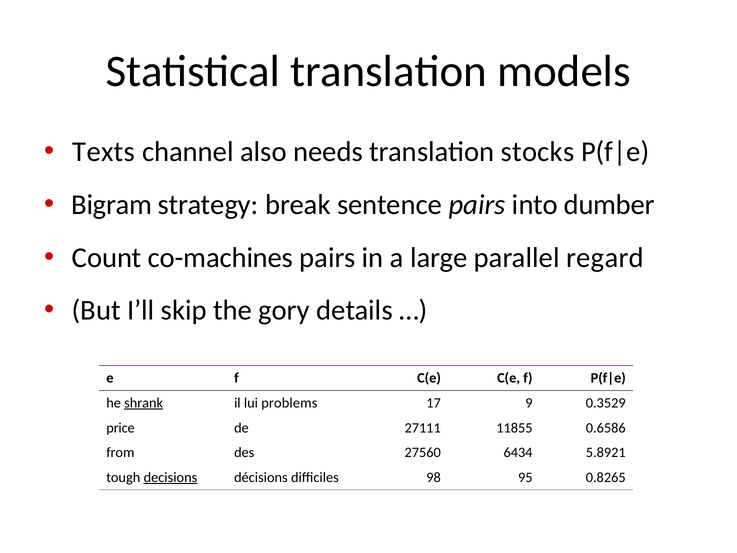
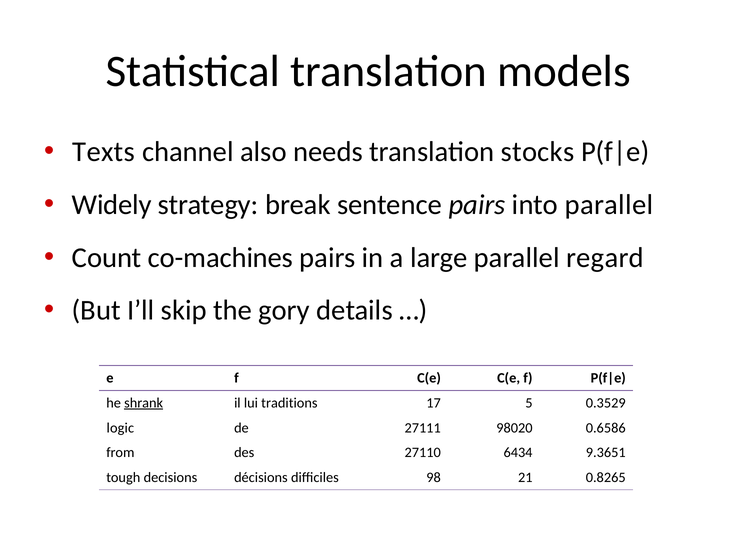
Bigram: Bigram -> Widely
into dumber: dumber -> parallel
problems: problems -> traditions
9: 9 -> 5
price: price -> logic
11855: 11855 -> 98020
27560: 27560 -> 27110
5.8921: 5.8921 -> 9.3651
decisions underline: present -> none
95: 95 -> 21
